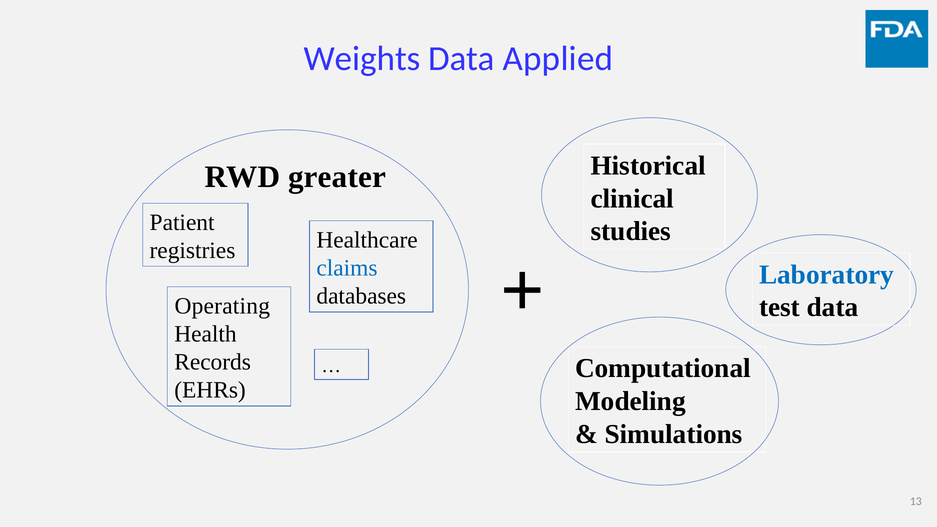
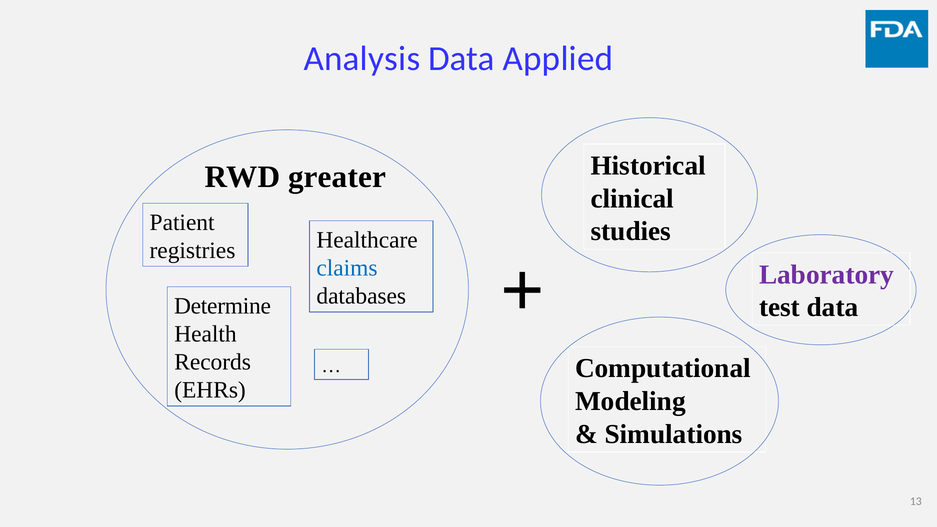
Weights: Weights -> Analysis
Laboratory colour: blue -> purple
Operating: Operating -> Determine
